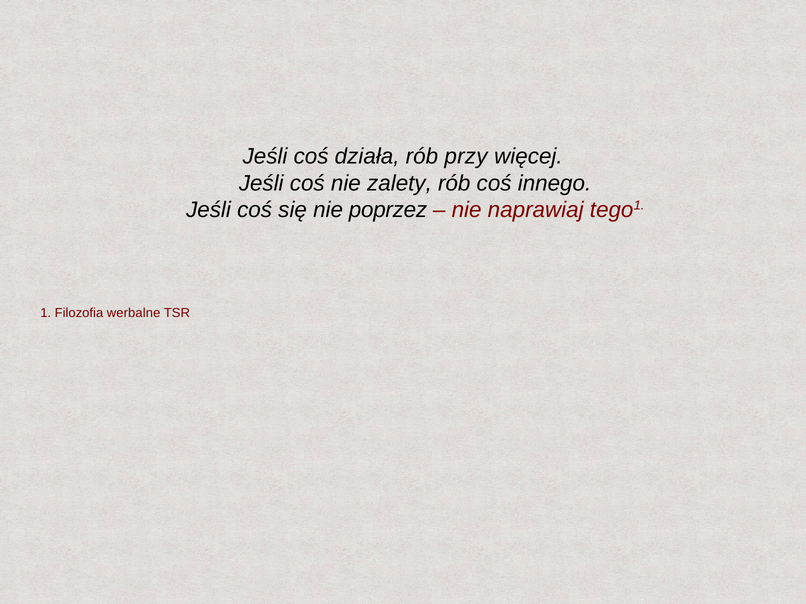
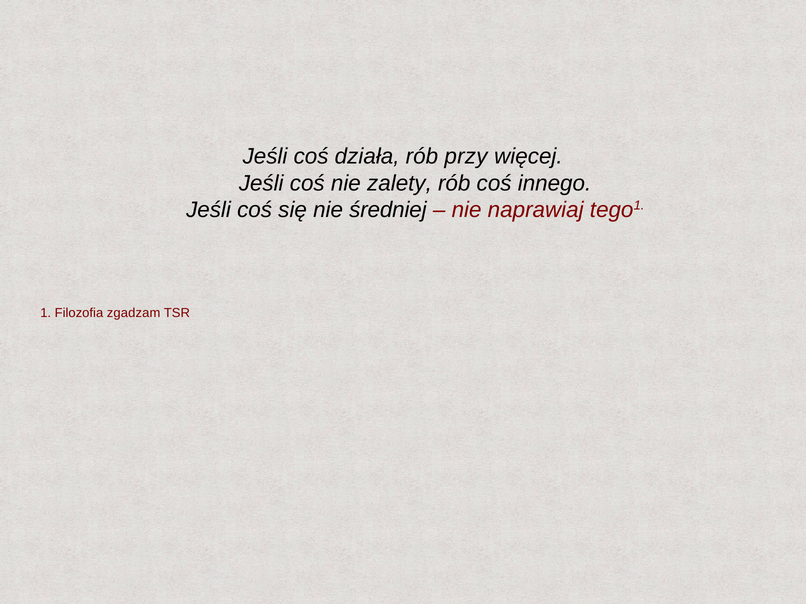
poprzez: poprzez -> średniej
werbalne: werbalne -> zgadzam
